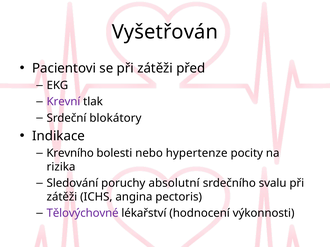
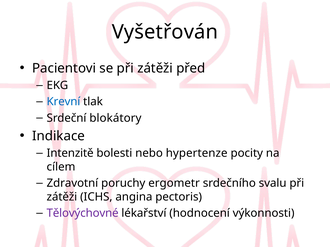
Krevní colour: purple -> blue
Krevního: Krevního -> Intenzitě
rizika: rizika -> cílem
Sledování: Sledování -> Zdravotní
absolutní: absolutní -> ergometr
